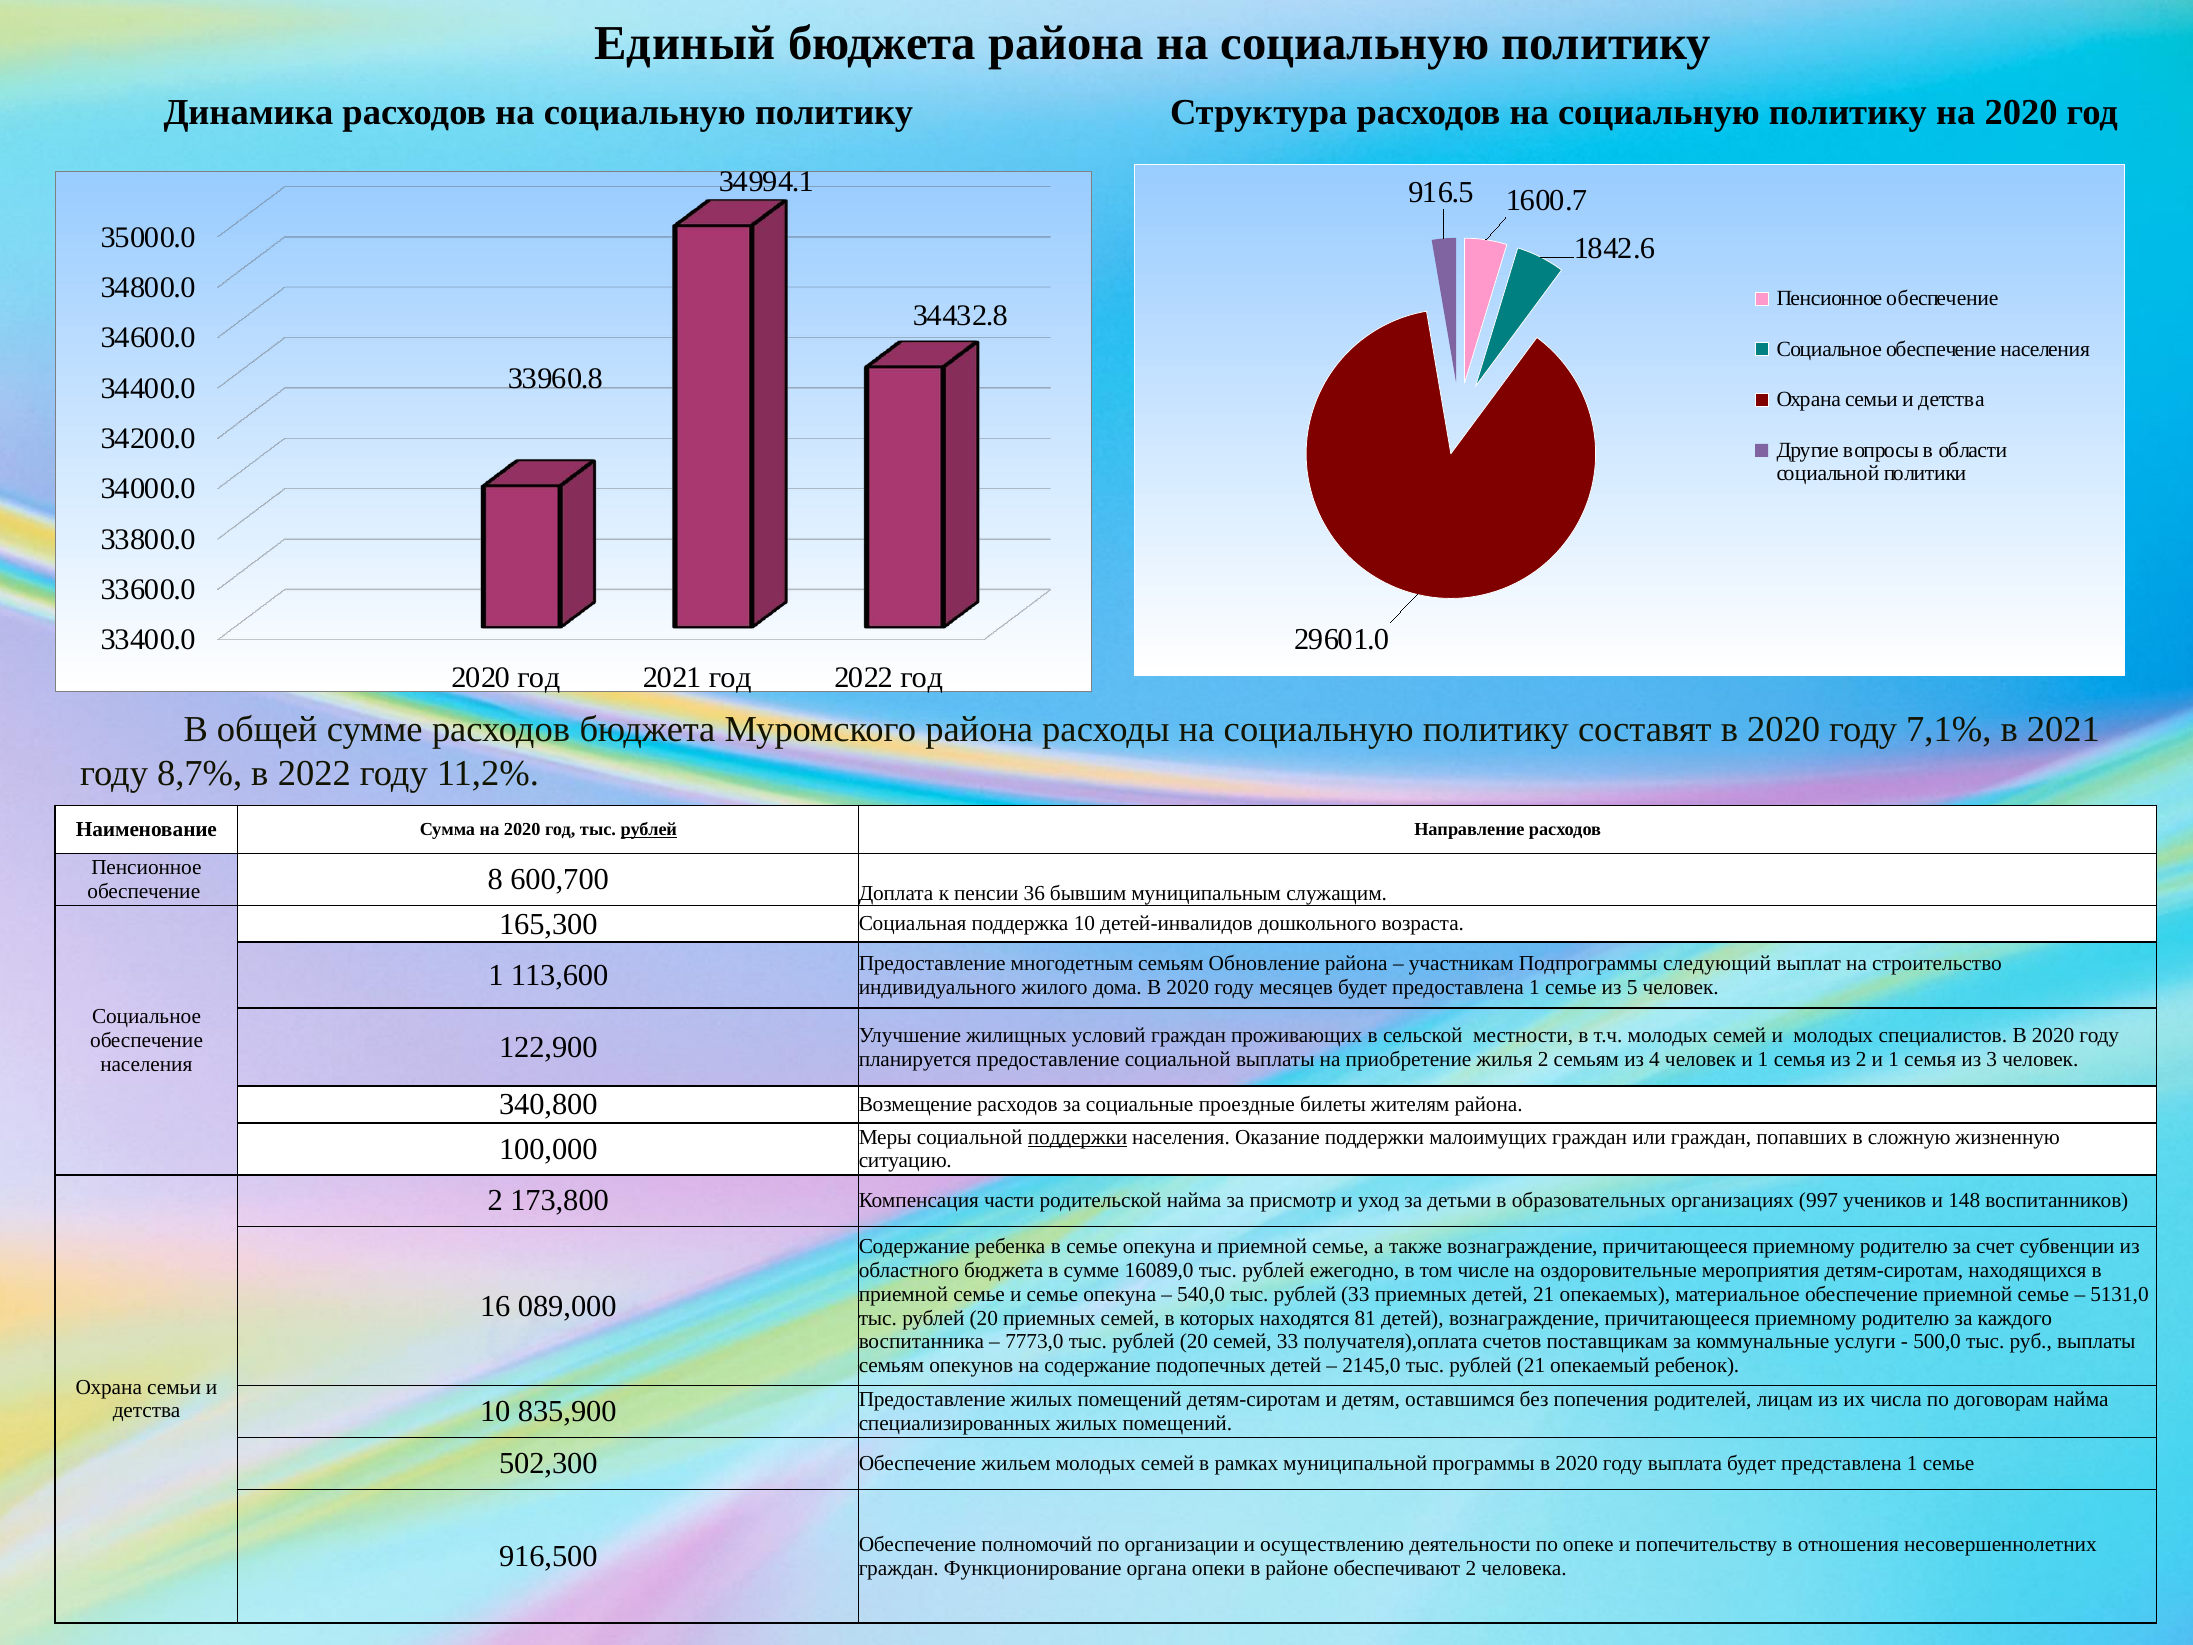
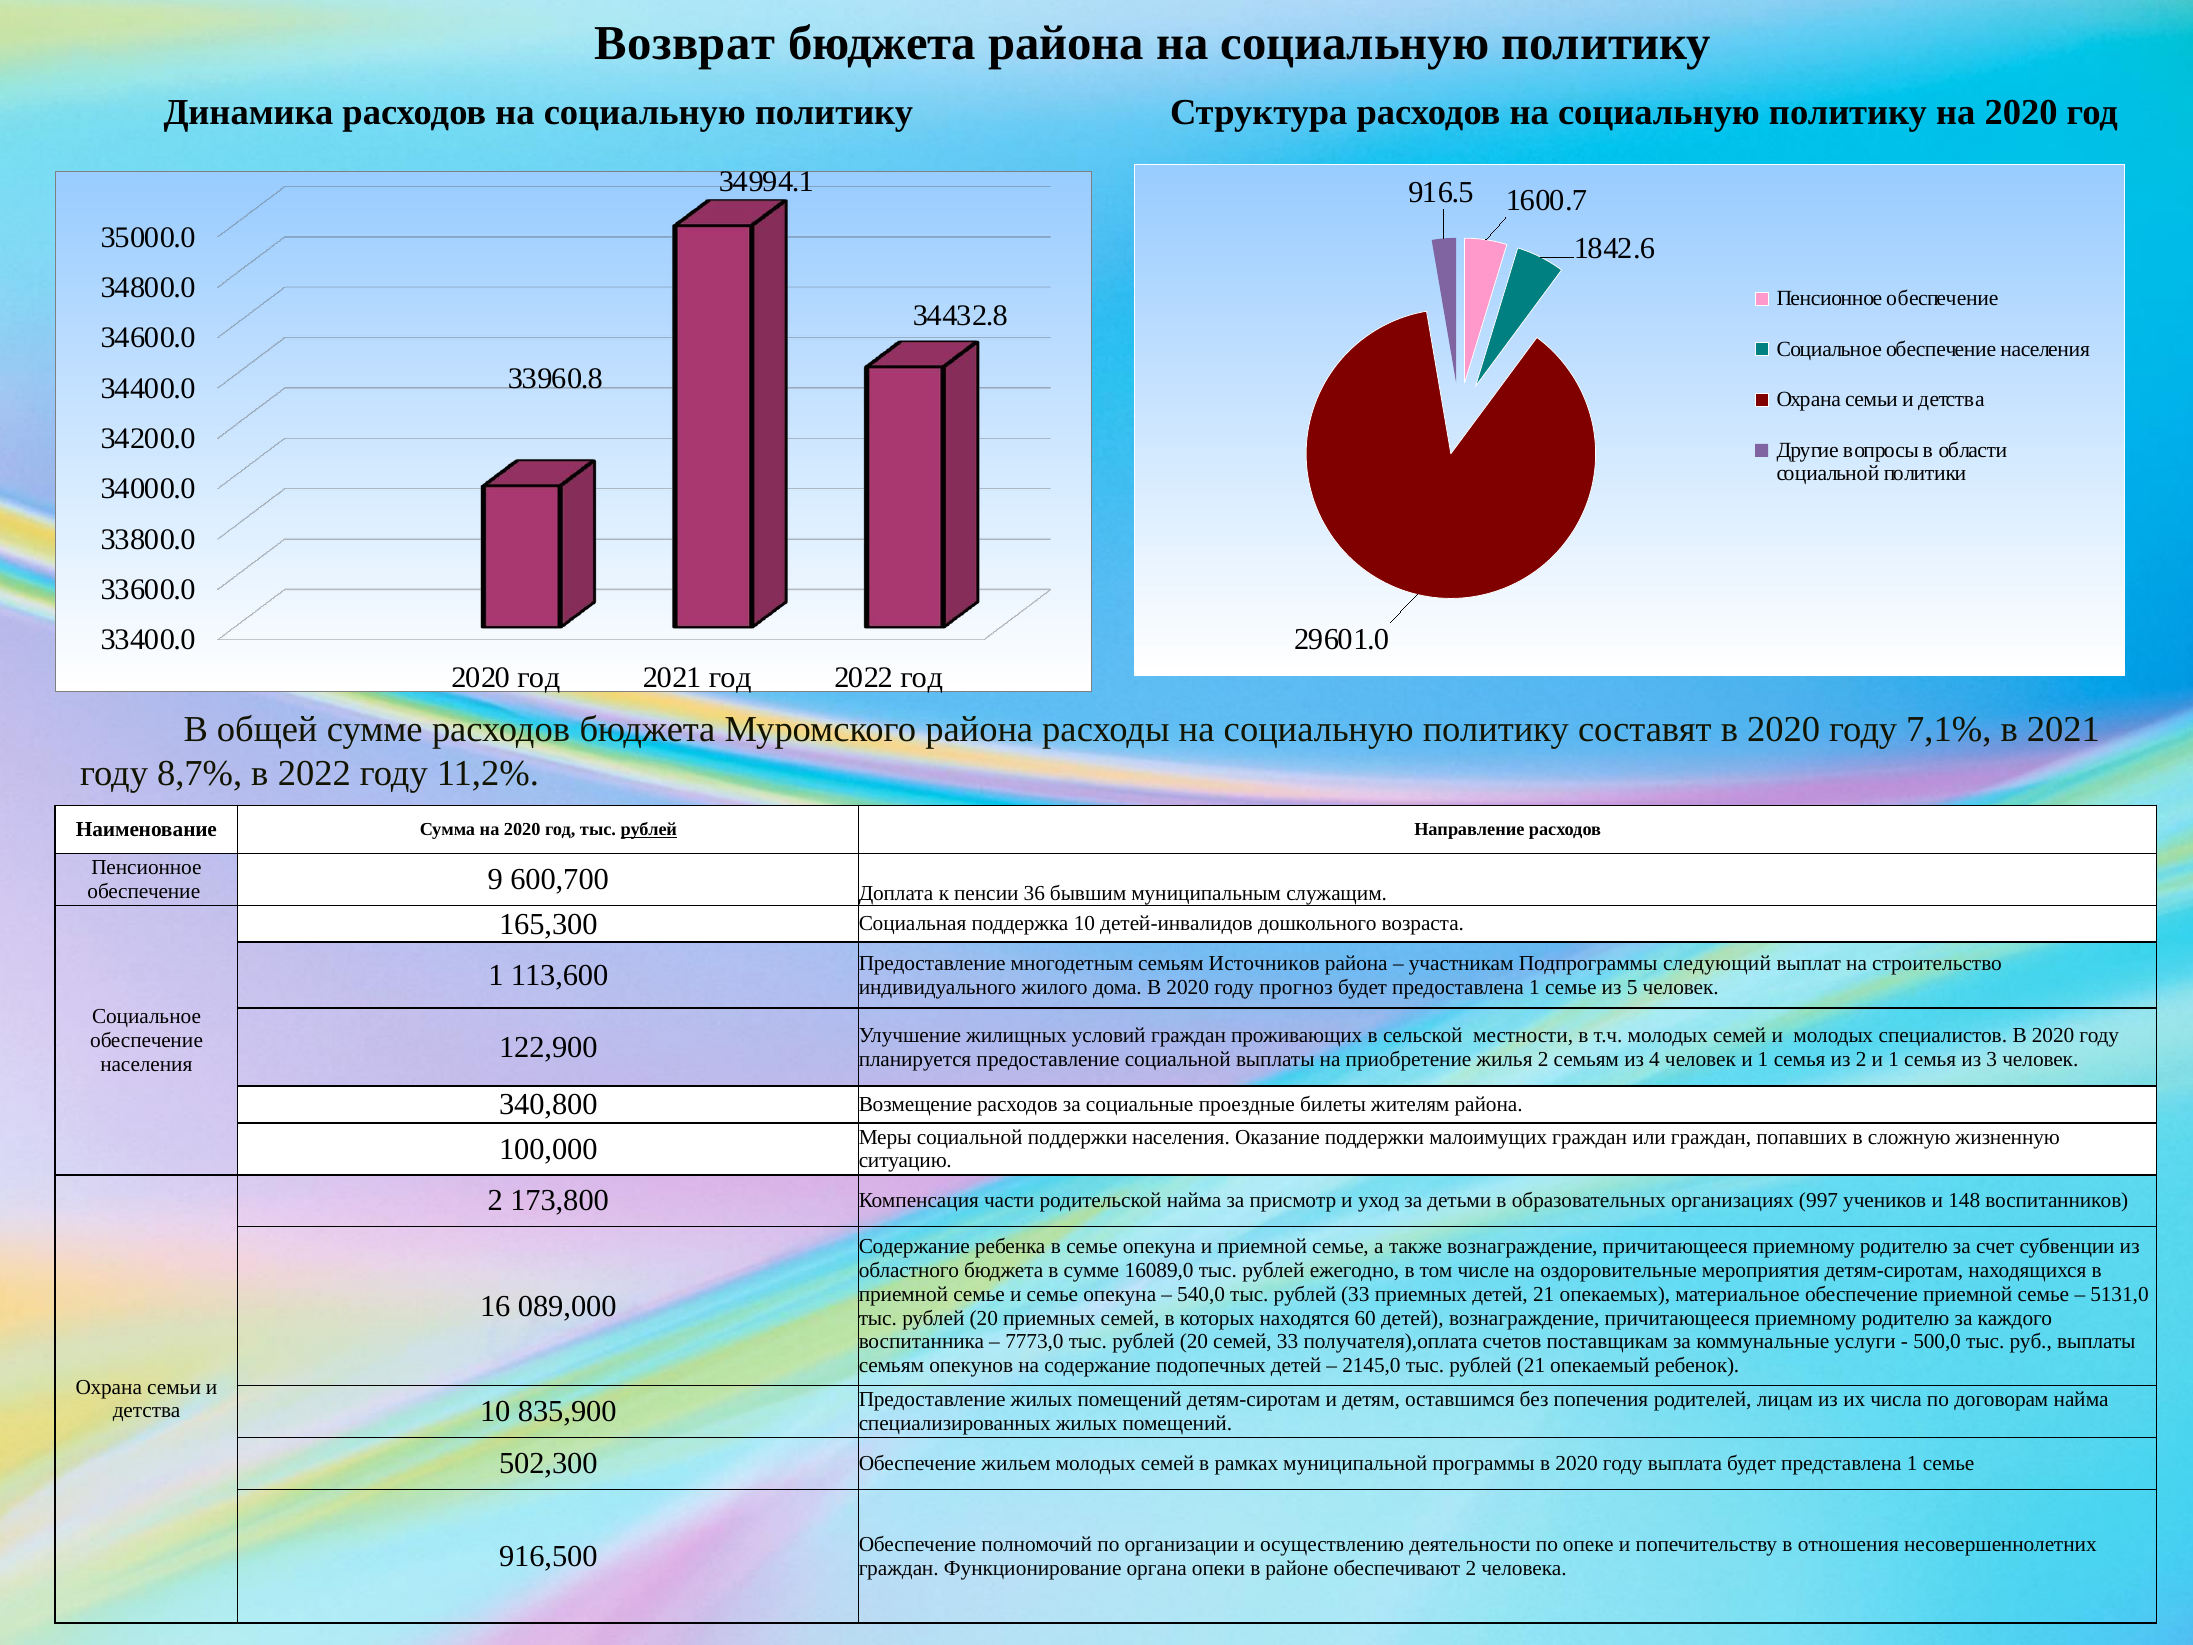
Единый: Единый -> Возврат
8: 8 -> 9
Обновление: Обновление -> Источников
месяцев: месяцев -> прогноз
поддержки at (1078, 1137) underline: present -> none
81: 81 -> 60
